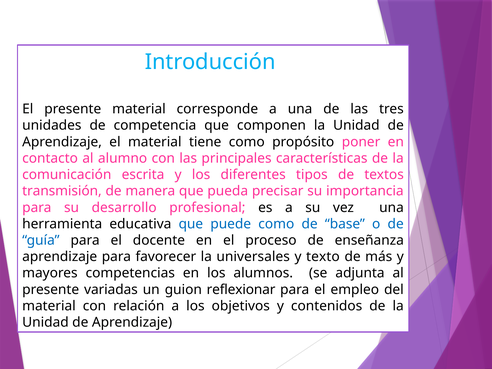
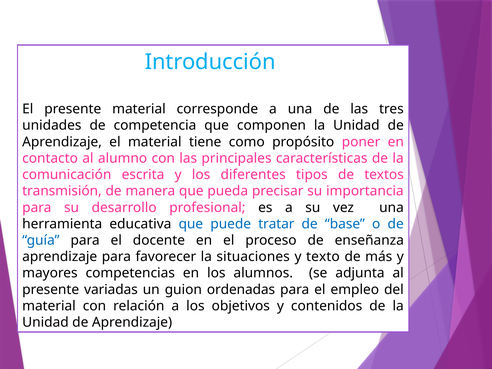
puede como: como -> tratar
universales: universales -> situaciones
reflexionar: reflexionar -> ordenadas
